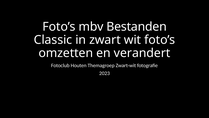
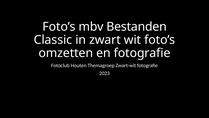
en verandert: verandert -> fotografie
